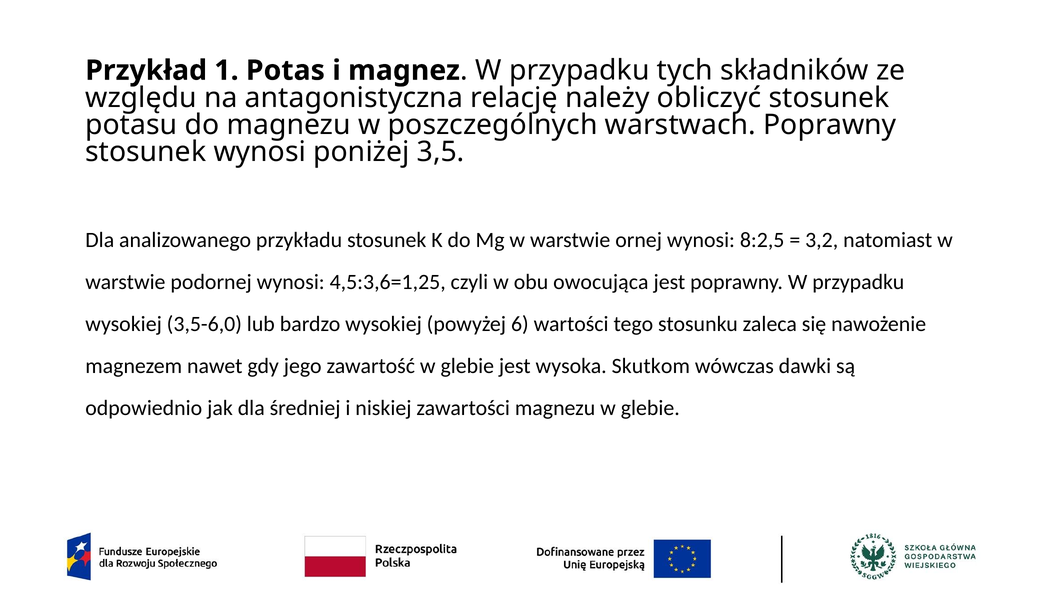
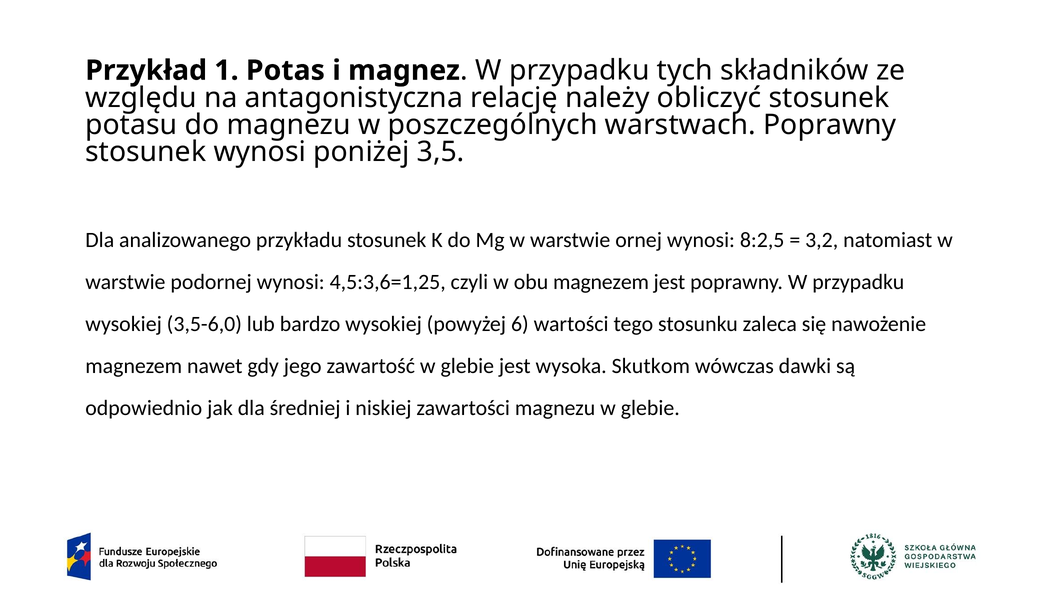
obu owocująca: owocująca -> magnezem
